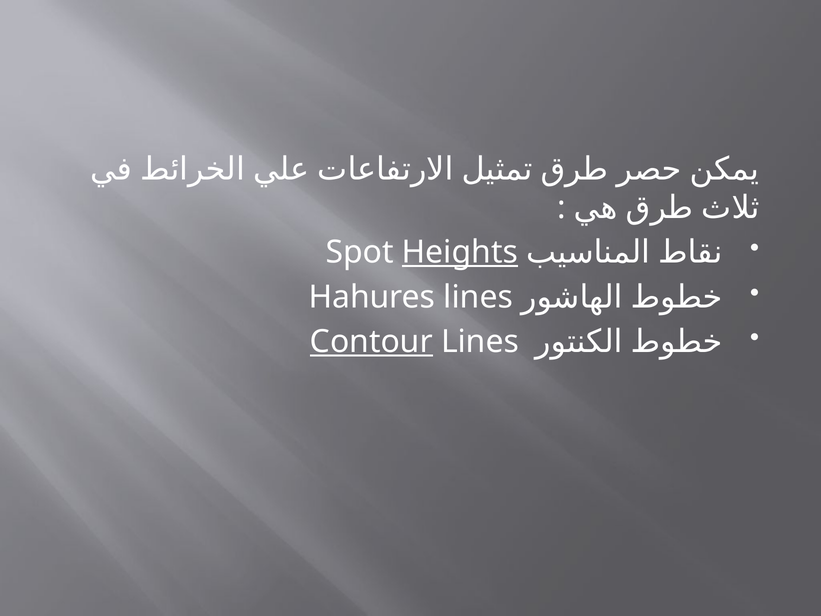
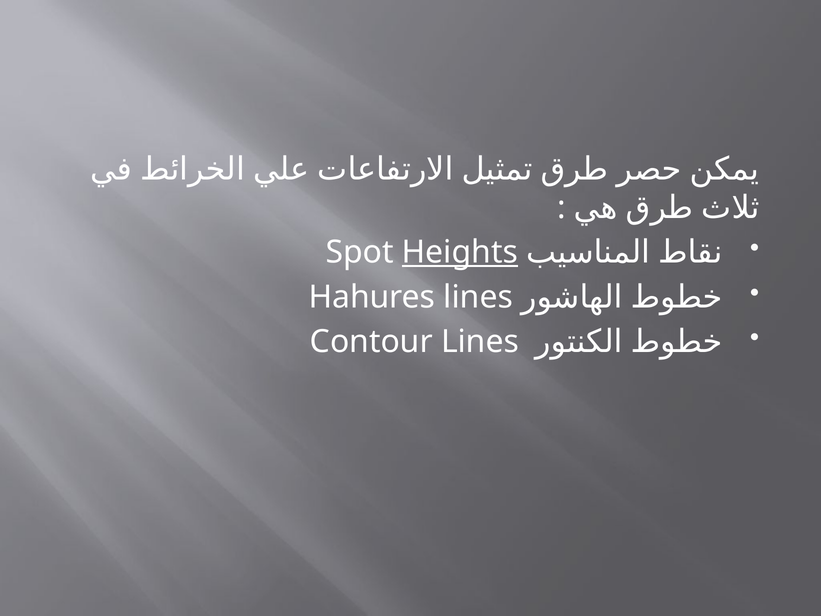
Contour underline: present -> none
